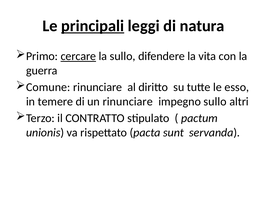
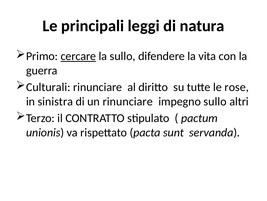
principali underline: present -> none
Comune: Comune -> Culturali
esso: esso -> rose
temere: temere -> sinistra
